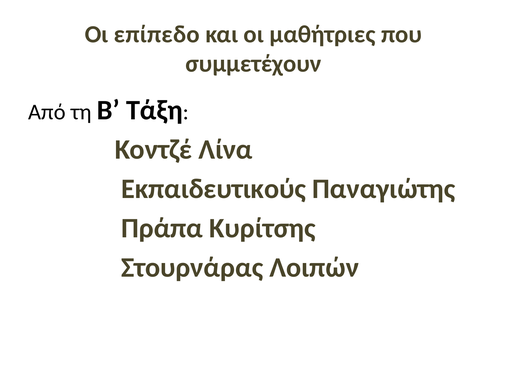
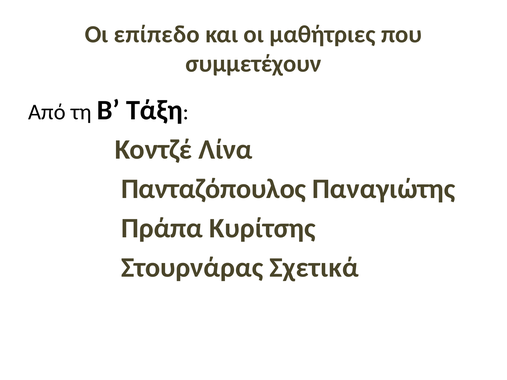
Εκπαιδευτικούς: Εκπαιδευτικούς -> Πανταζόπουλος
Λοιπών: Λοιπών -> Σχετικά
